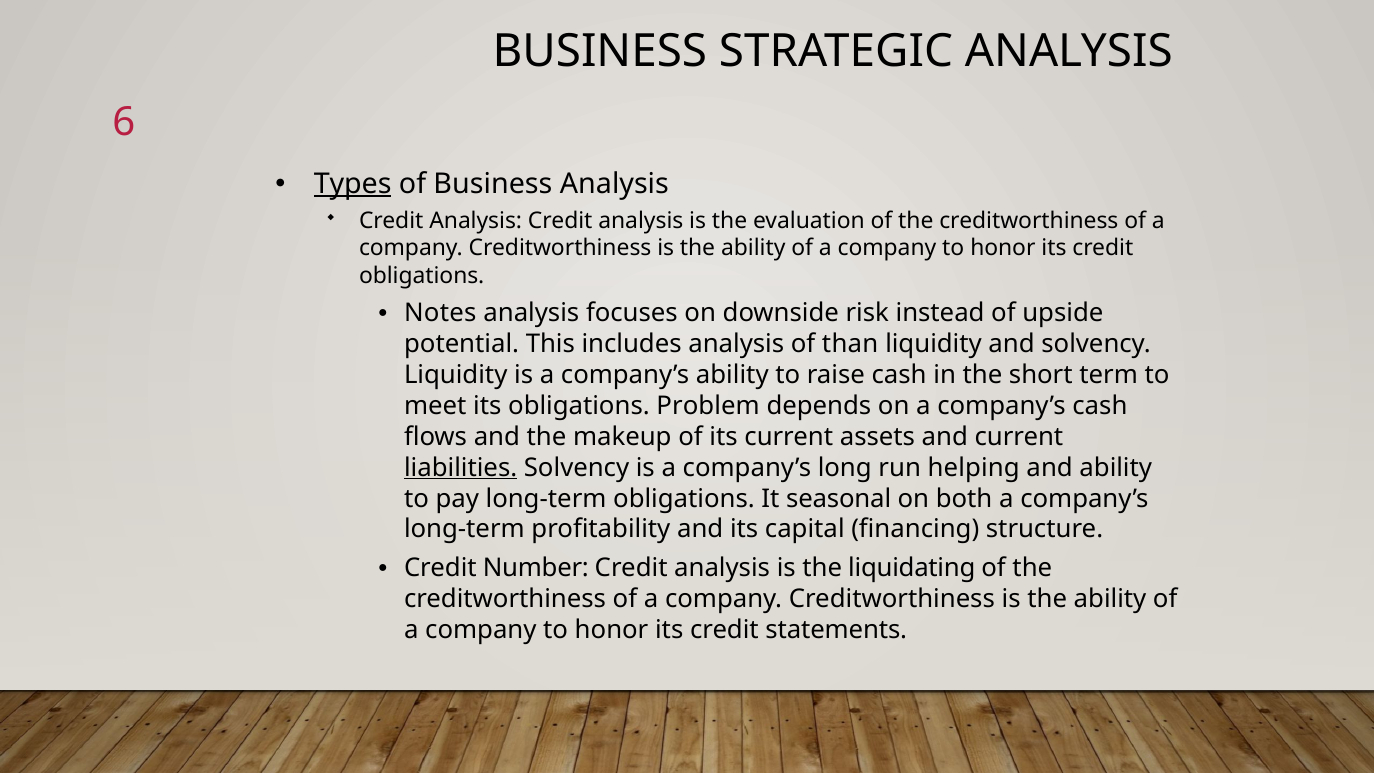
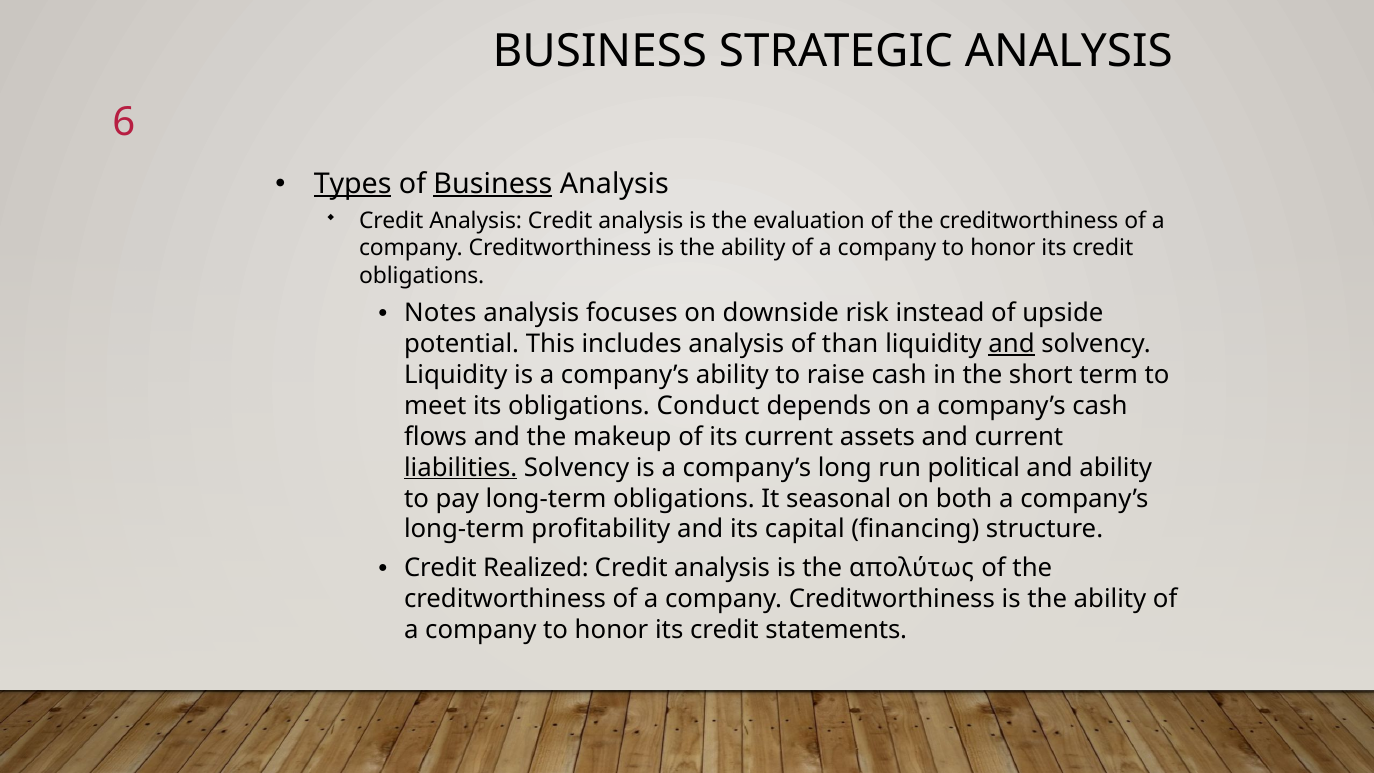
Business at (493, 184) underline: none -> present
and at (1012, 344) underline: none -> present
Problem: Problem -> Conduct
helping: helping -> political
Number: Number -> Realized
liquidating: liquidating -> απολύτως
